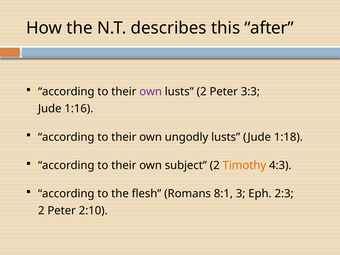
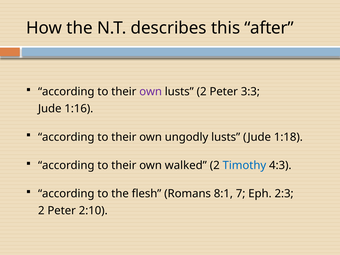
subject: subject -> walked
Timothy colour: orange -> blue
3: 3 -> 7
